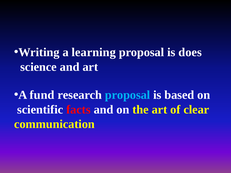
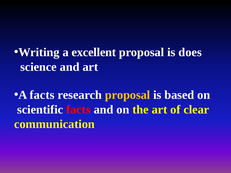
learning: learning -> excellent
A fund: fund -> facts
proposal at (128, 95) colour: light blue -> yellow
